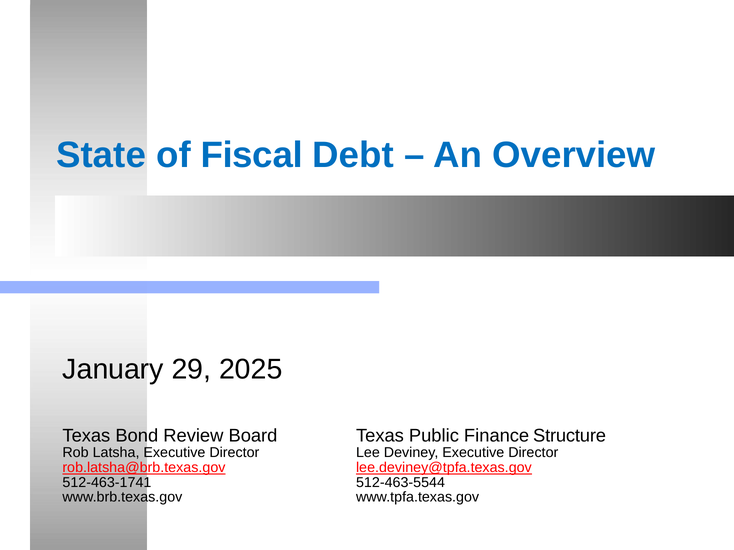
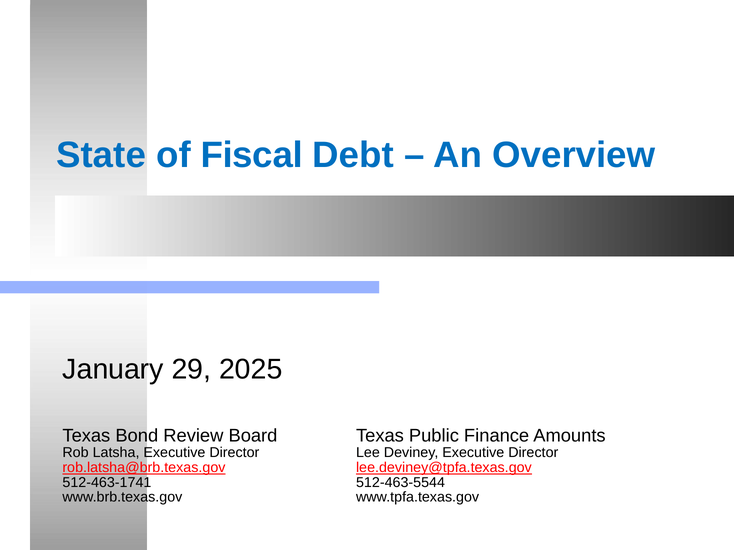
Structure: Structure -> Amounts
